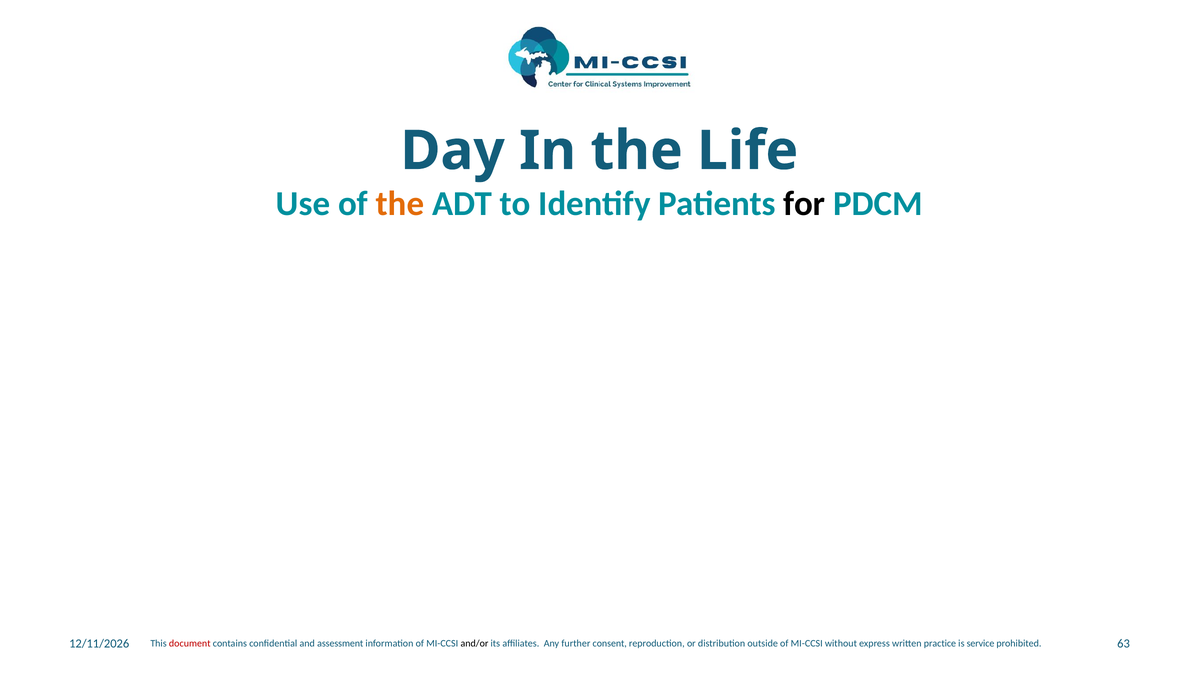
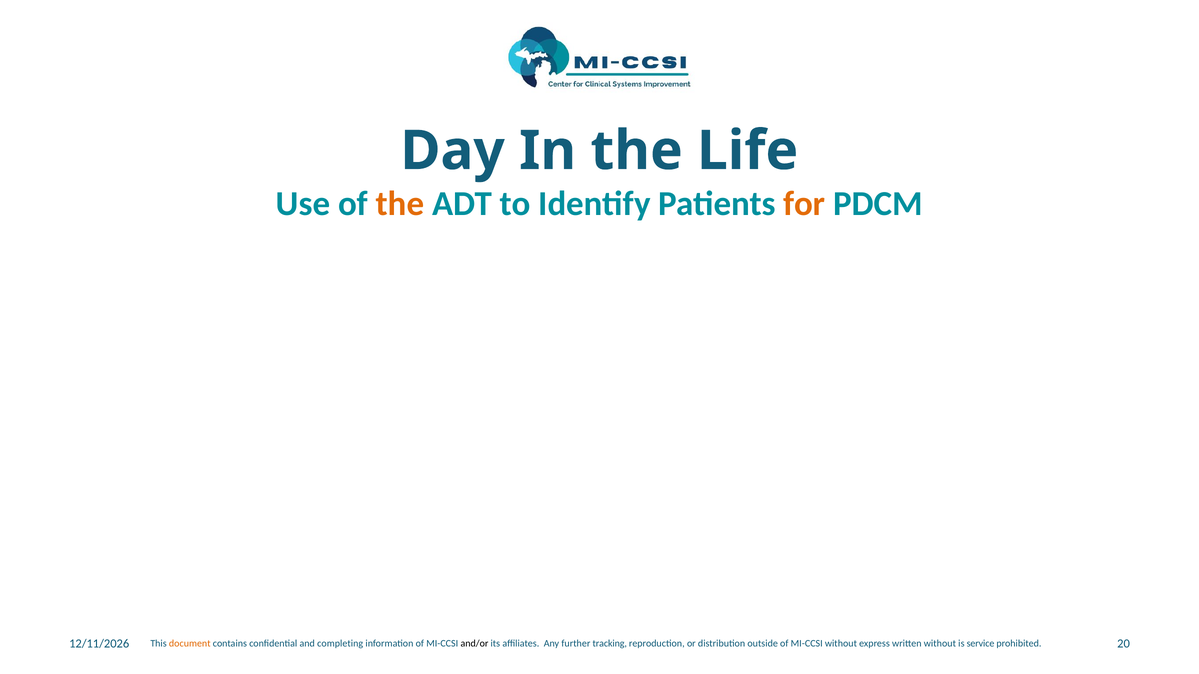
for colour: black -> orange
63: 63 -> 20
document colour: red -> orange
assessment: assessment -> completing
consent: consent -> tracking
written practice: practice -> without
